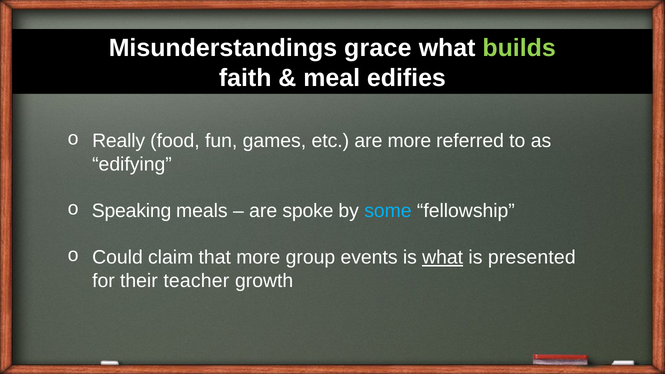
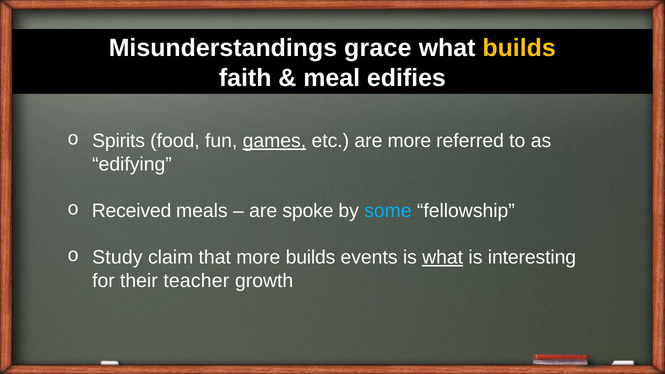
builds at (519, 48) colour: light green -> yellow
Really: Really -> Spirits
games underline: none -> present
Speaking: Speaking -> Received
Could: Could -> Study
more group: group -> builds
presented: presented -> interesting
